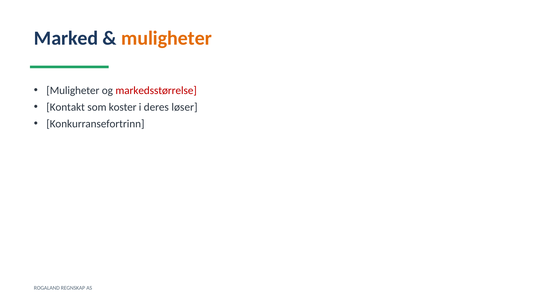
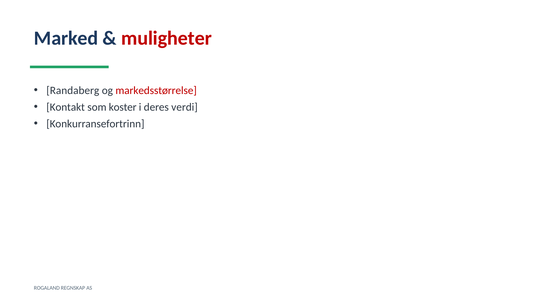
muligheter at (167, 38) colour: orange -> red
Muligheter at (73, 90): Muligheter -> Randaberg
løser: løser -> verdi
